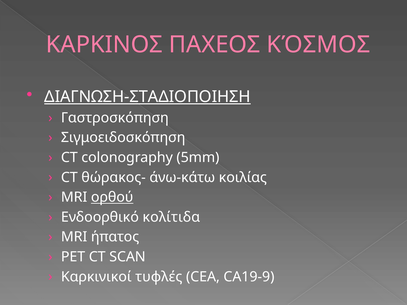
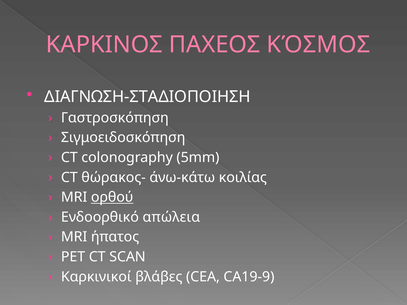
ΔΙΑΓΝΩΣΗ-ΣΤΑΔΙΟΠΟΙΗΣΗ underline: present -> none
κολίτιδα: κολίτιδα -> απώλεια
τυφλές: τυφλές -> βλάβες
